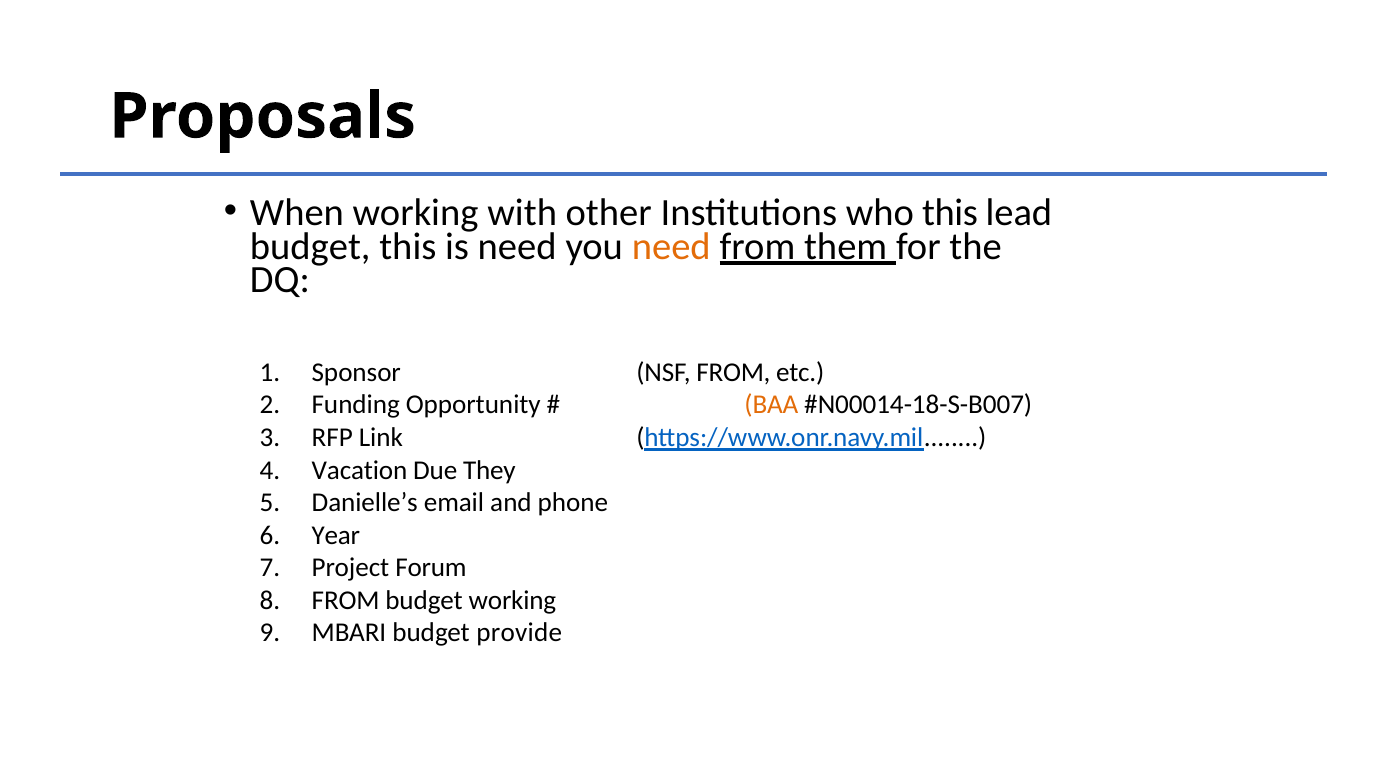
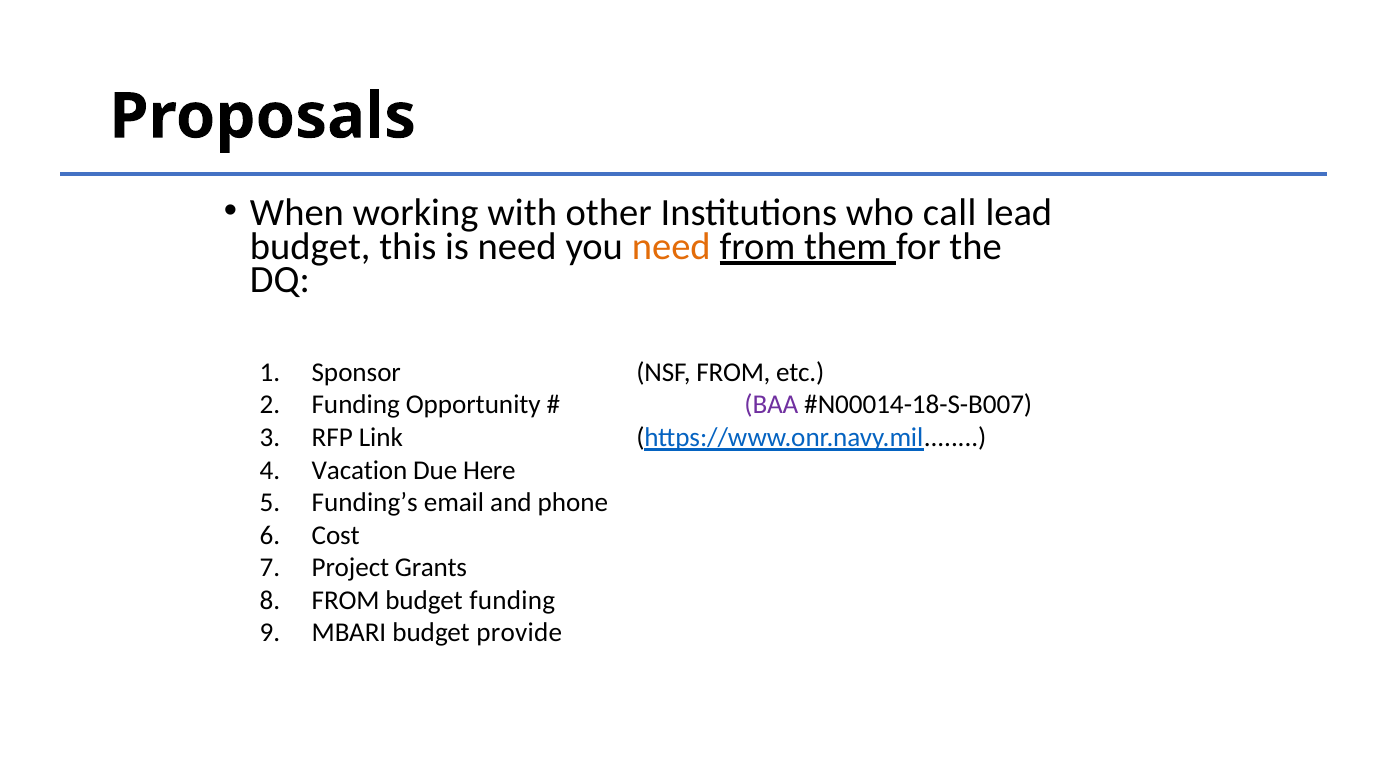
who this: this -> call
BAA colour: orange -> purple
They: They -> Here
Danielle’s: Danielle’s -> Funding’s
Year: Year -> Cost
Forum: Forum -> Grants
budget working: working -> funding
